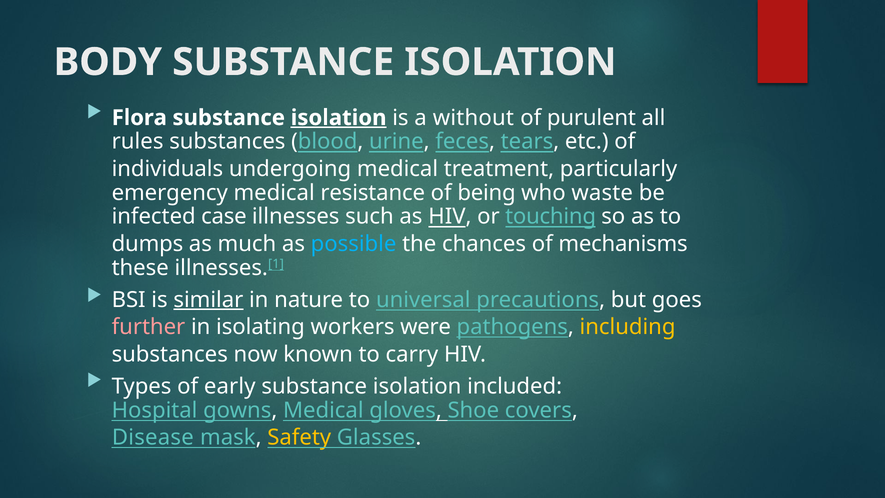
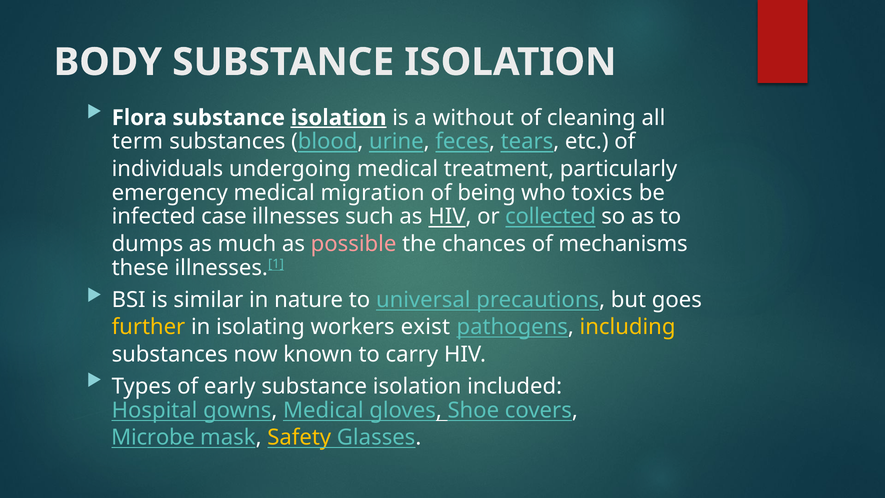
purulent: purulent -> cleaning
rules: rules -> term
resistance: resistance -> migration
waste: waste -> toxics
touching: touching -> collected
possible colour: light blue -> pink
similar underline: present -> none
further colour: pink -> yellow
were: were -> exist
Disease: Disease -> Microbe
